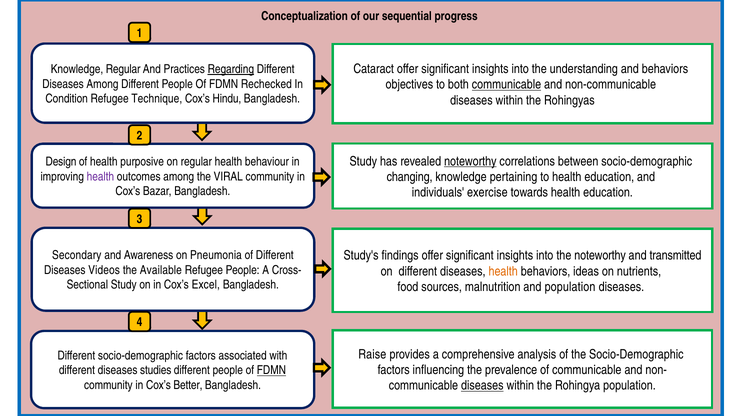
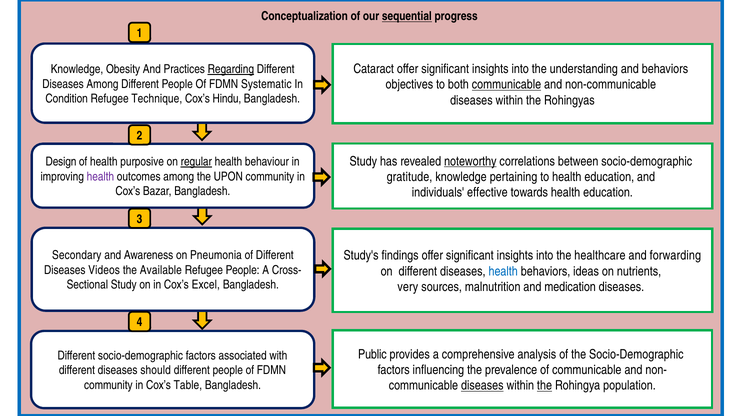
sequential underline: none -> present
Knowledge Regular: Regular -> Obesity
Rechecked: Rechecked -> Systematic
regular at (196, 162) underline: none -> present
VIRAL: VIRAL -> UPON
changing: changing -> gratitude
exercise: exercise -> effective
the noteworthy: noteworthy -> healthcare
transmitted: transmitted -> forwarding
health at (503, 271) colour: orange -> blue
food: food -> very
and population: population -> medication
Raise: Raise -> Public
studies: studies -> should
FDMN at (271, 371) underline: present -> none
Better: Better -> Table
the at (544, 386) underline: none -> present
